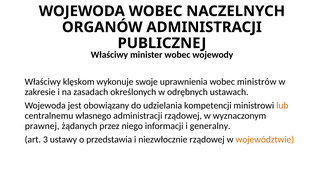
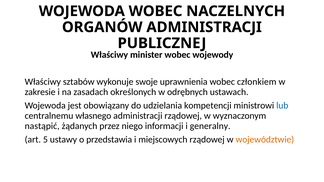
klęskom: klęskom -> sztabów
ministrów: ministrów -> członkiem
lub colour: orange -> blue
prawnej: prawnej -> nastąpić
3: 3 -> 5
niezwłocznie: niezwłocznie -> miejscowych
